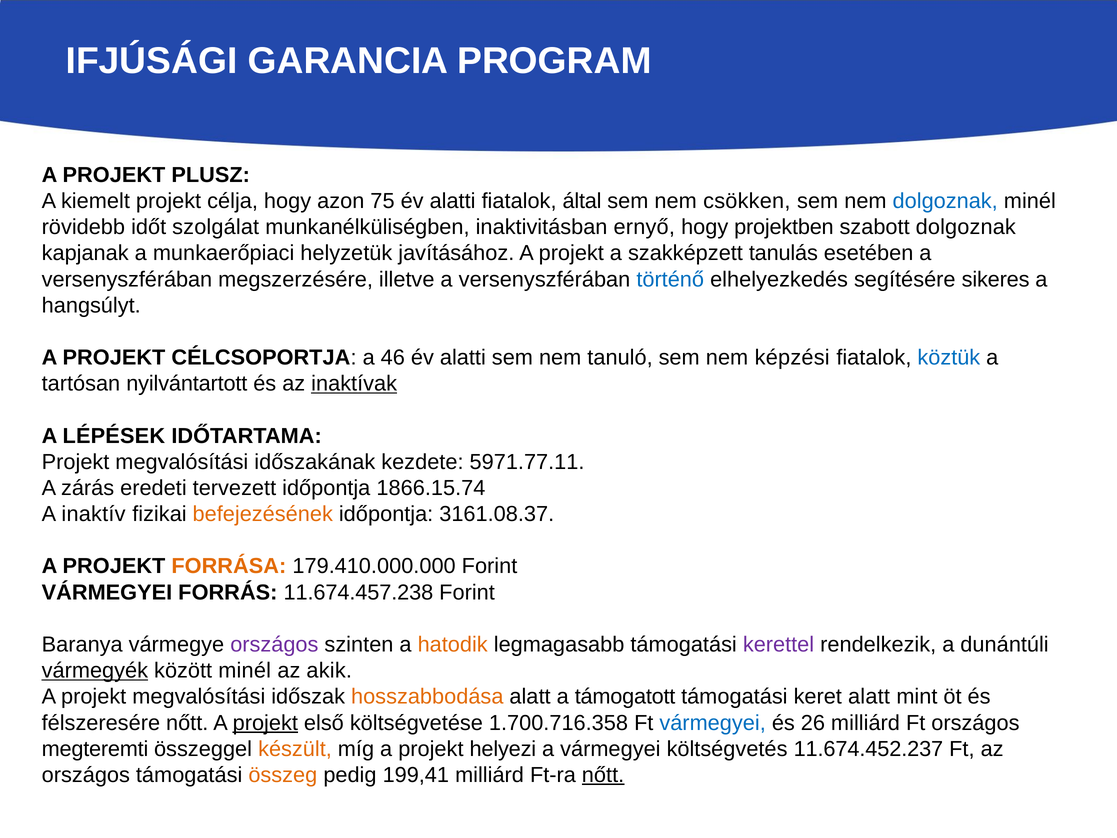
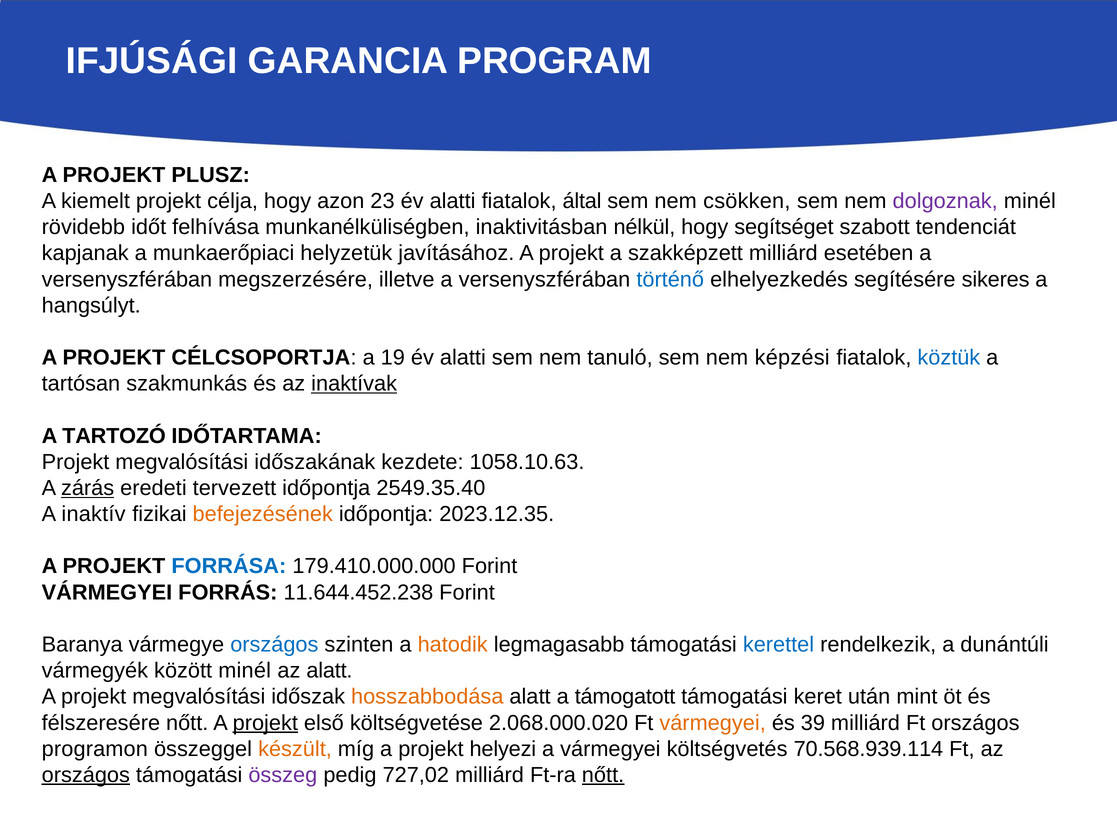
75: 75 -> 23
dolgoznak at (945, 201) colour: blue -> purple
szolgálat: szolgálat -> felhívása
ernyő: ernyő -> nélkül
projektben: projektben -> segítséget
szabott dolgoznak: dolgoznak -> tendenciát
szakképzett tanulás: tanulás -> milliárd
46: 46 -> 19
nyilvántartott: nyilvántartott -> szakmunkás
LÉPÉSEK: LÉPÉSEK -> TARTOZÓ
5971.77.11: 5971.77.11 -> 1058.10.63
zárás underline: none -> present
1866.15.74: 1866.15.74 -> 2549.35.40
3161.08.37: 3161.08.37 -> 2023.12.35
FORRÁSA colour: orange -> blue
11.674.457.238: 11.674.457.238 -> 11.644.452.238
országos at (274, 644) colour: purple -> blue
kerettel colour: purple -> blue
vármegyék underline: present -> none
az akik: akik -> alatt
keret alatt: alatt -> után
1.700.716.358: 1.700.716.358 -> 2.068.000.020
vármegyei at (713, 723) colour: blue -> orange
26: 26 -> 39
megteremti: megteremti -> programon
11.674.452.237: 11.674.452.237 -> 70.568.939.114
országos at (86, 775) underline: none -> present
összeg colour: orange -> purple
199,41: 199,41 -> 727,02
